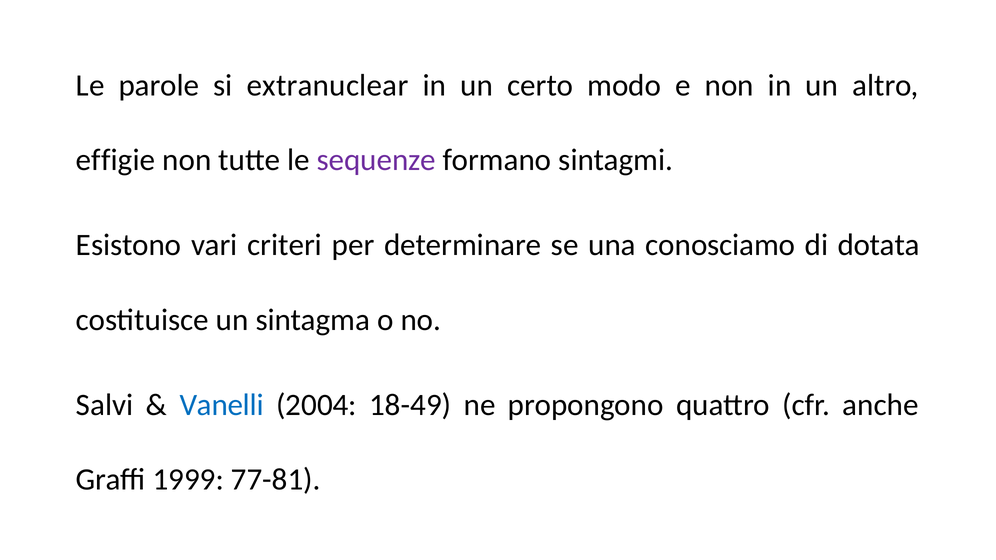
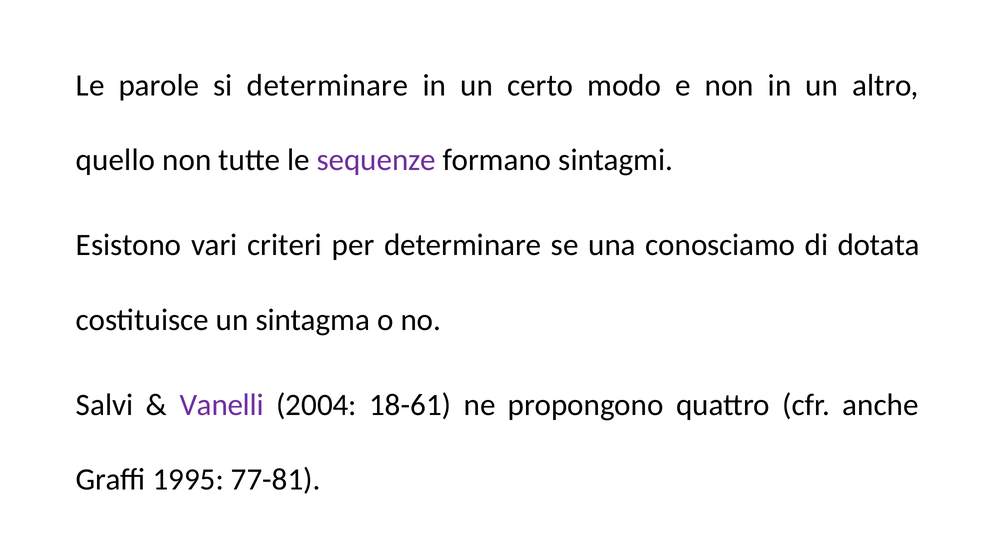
si extranuclear: extranuclear -> determinare
effigie: effigie -> quello
Vanelli colour: blue -> purple
18-49: 18-49 -> 18-61
1999: 1999 -> 1995
